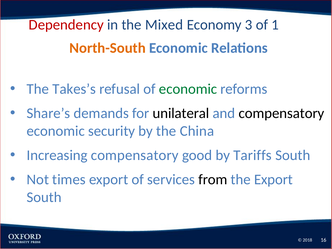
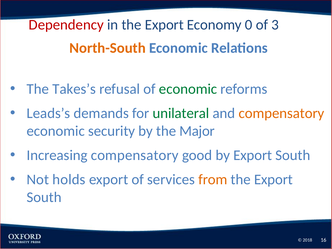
in the Mixed: Mixed -> Export
3: 3 -> 0
1: 1 -> 3
Share’s: Share’s -> Leads’s
unilateral colour: black -> green
compensatory at (281, 113) colour: black -> orange
China: China -> Major
by Tariffs: Tariffs -> Export
times: times -> holds
from colour: black -> orange
